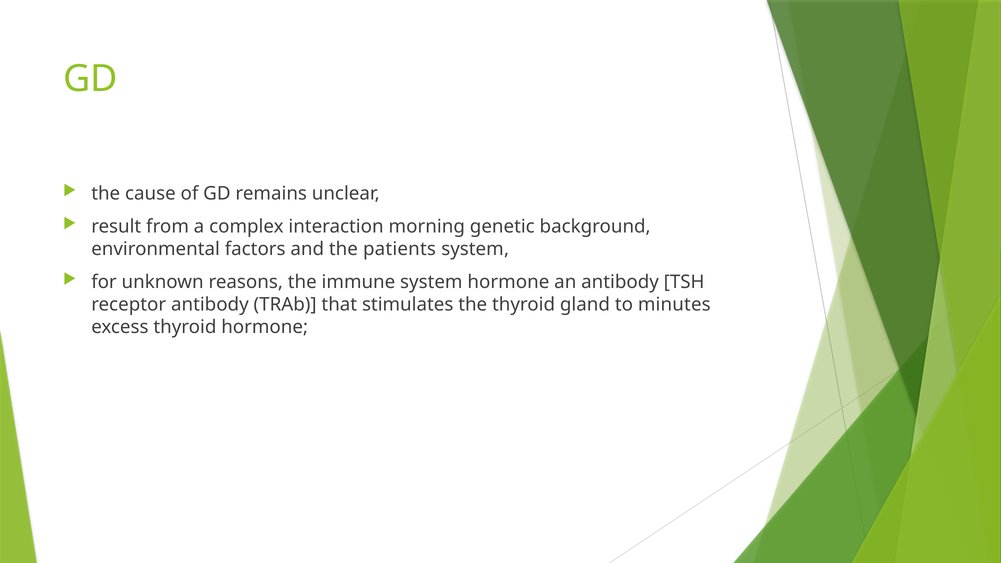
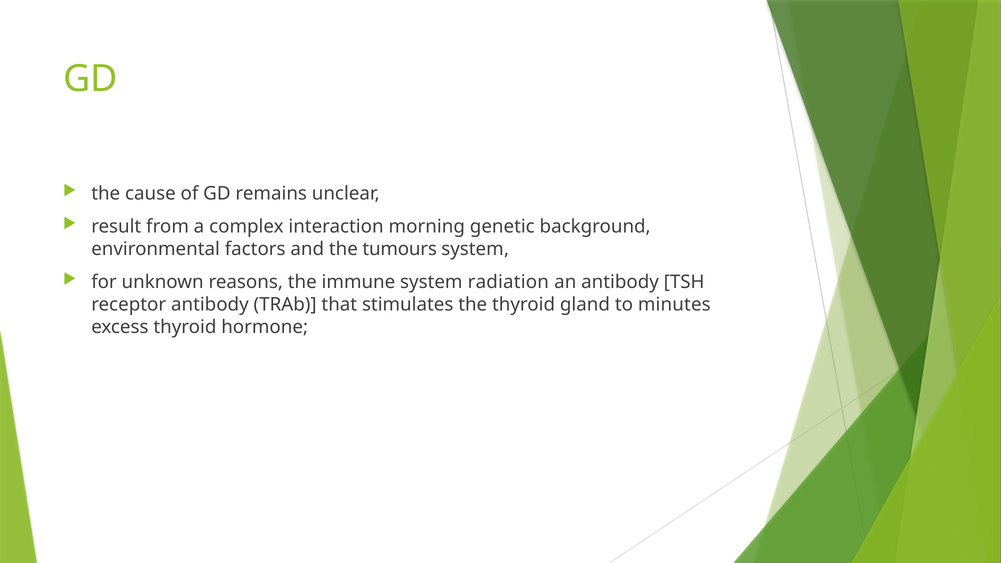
patients: patients -> tumours
system hormone: hormone -> radiation
